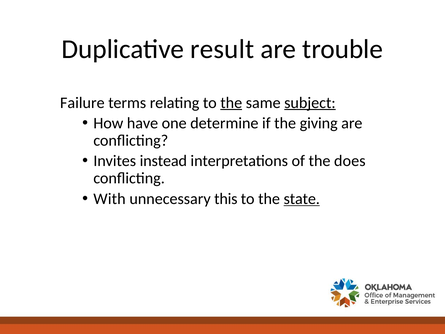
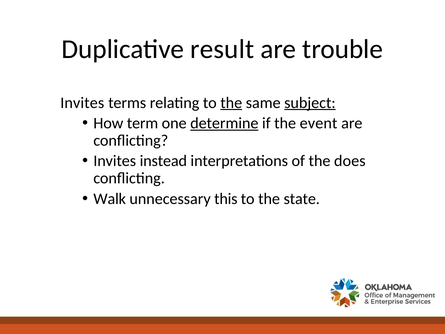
Failure at (82, 103): Failure -> Invites
have: have -> term
determine underline: none -> present
giving: giving -> event
With: With -> Walk
state underline: present -> none
